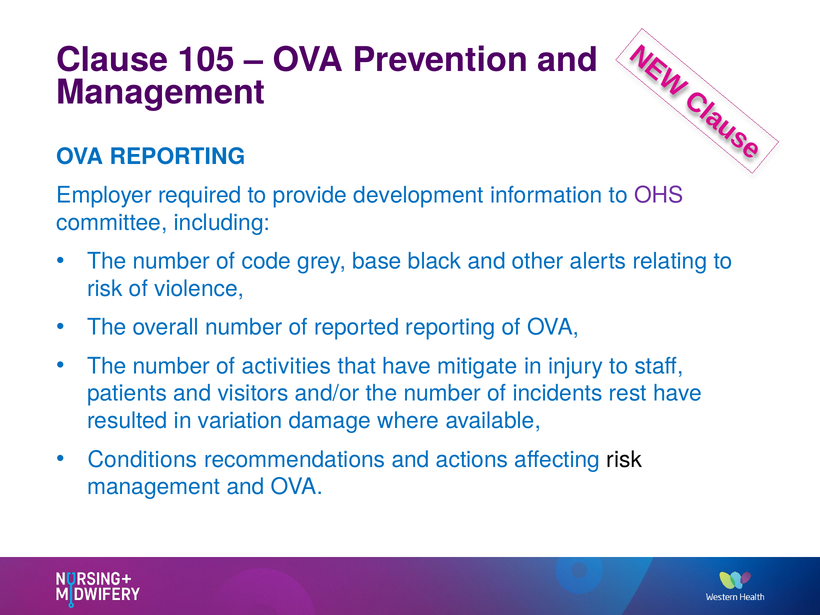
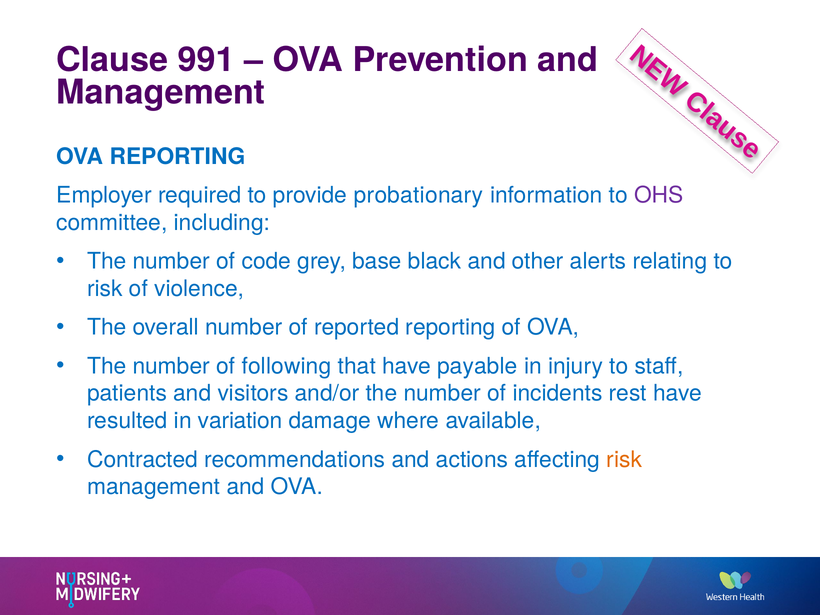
105: 105 -> 991
development: development -> probationary
activities: activities -> following
mitigate: mitigate -> payable
Conditions: Conditions -> Contracted
risk at (624, 460) colour: black -> orange
